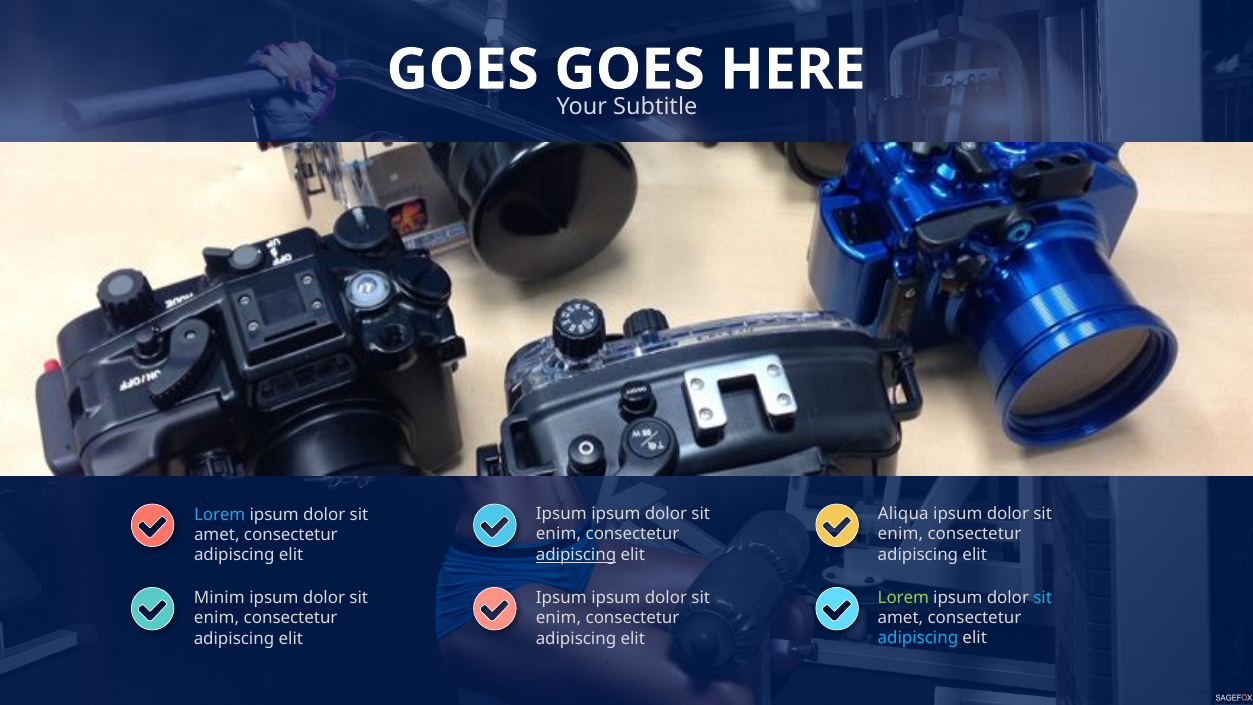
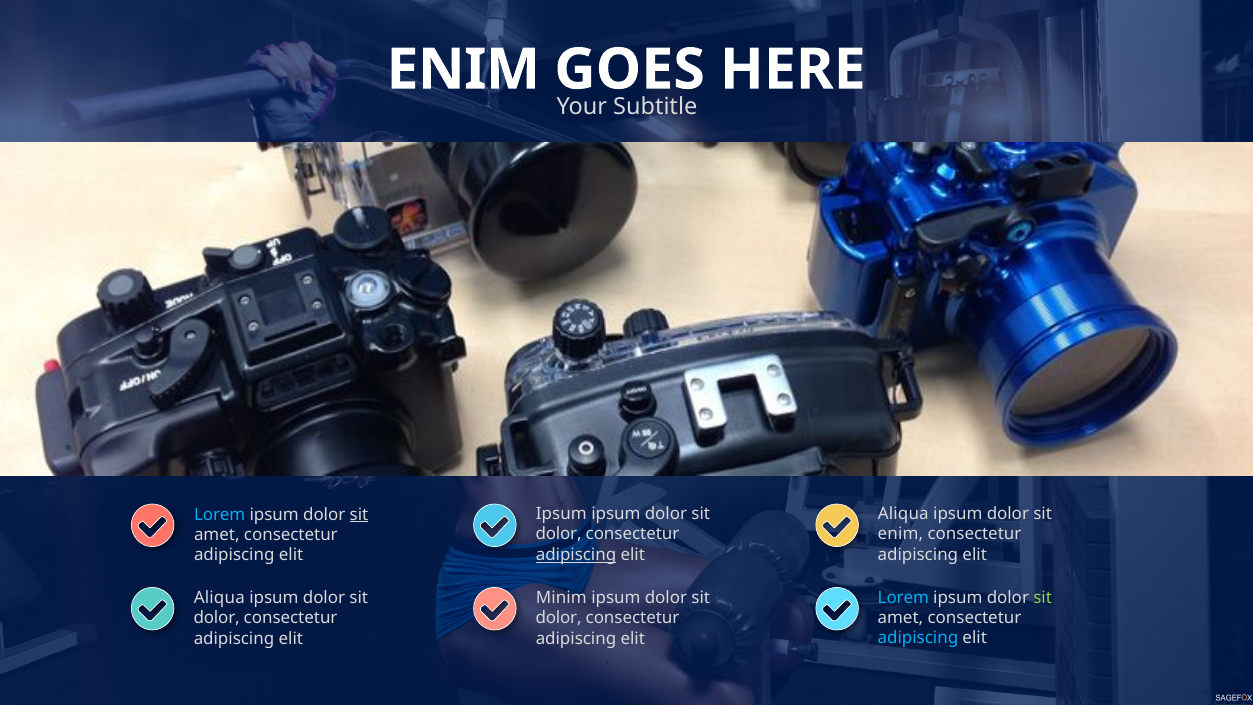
GOES at (463, 70): GOES -> ENIM
sit at (359, 514) underline: none -> present
enim at (558, 534): enim -> dolor
Lorem at (903, 597) colour: light green -> light blue
sit at (1043, 597) colour: light blue -> light green
Minim at (219, 598): Minim -> Aliqua
Ipsum at (561, 598): Ipsum -> Minim
enim at (217, 618): enim -> dolor
enim at (558, 618): enim -> dolor
